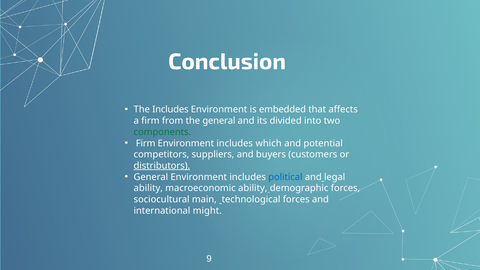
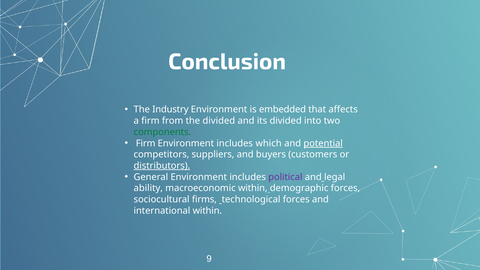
The Includes: Includes -> Industry
the general: general -> divided
potential underline: none -> present
political colour: blue -> purple
macroeconomic ability: ability -> within
main: main -> firms
international might: might -> within
